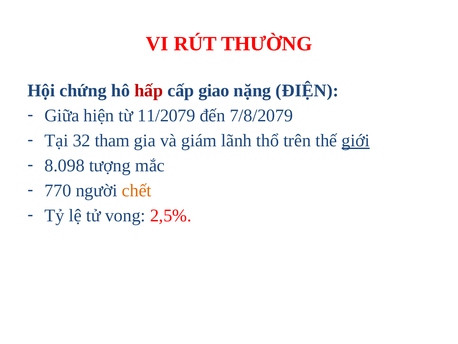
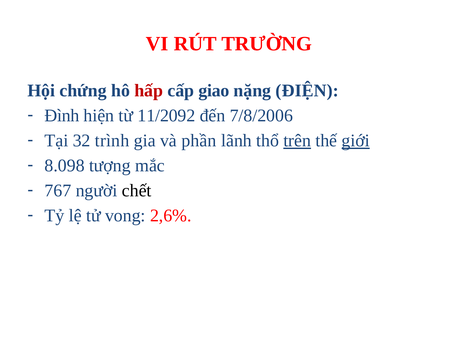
THƯỜNG: THƯỜNG -> TRƯỜNG
Giữa: Giữa -> Đình
11/2079: 11/2079 -> 11/2092
7/8/2079: 7/8/2079 -> 7/8/2006
tham: tham -> trình
giám: giám -> phần
trên underline: none -> present
770: 770 -> 767
chết colour: orange -> black
2,5%: 2,5% -> 2,6%
